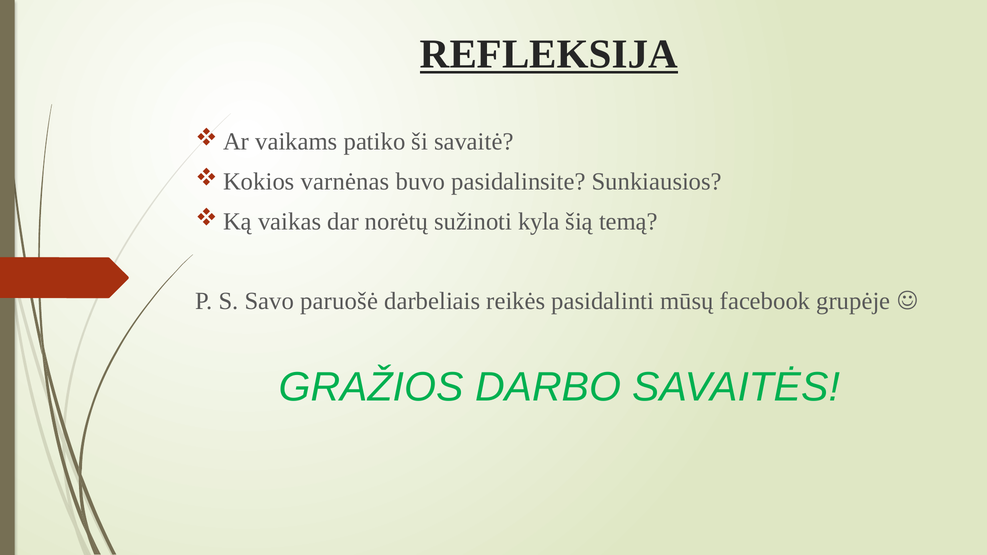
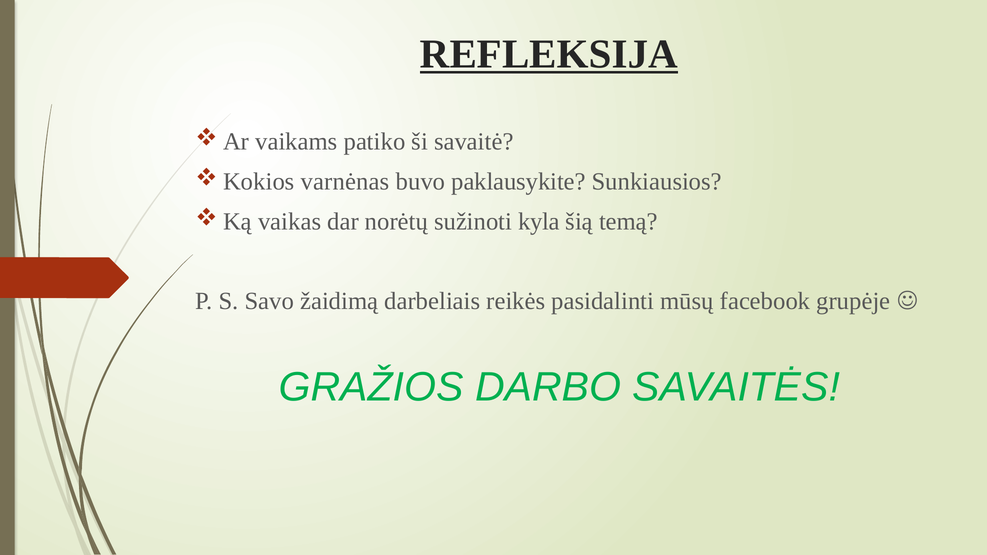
pasidalinsite: pasidalinsite -> paklausykite
paruošė: paruošė -> žaidimą
